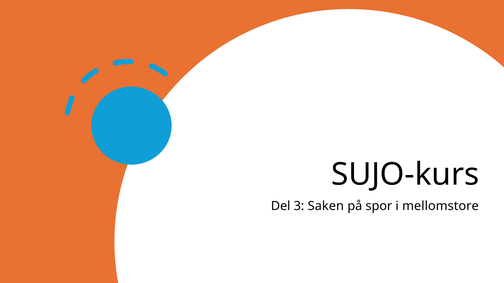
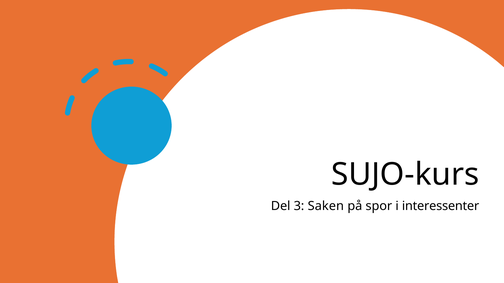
mellomstore: mellomstore -> interessenter
